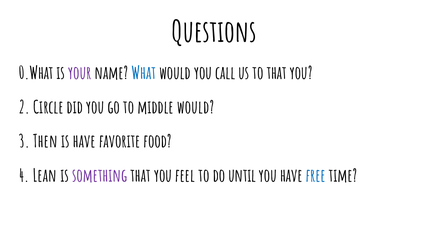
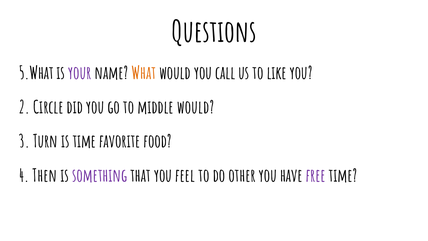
0.What: 0.What -> 5.What
What colour: blue -> orange
to that: that -> like
Then: Then -> Turn
is have: have -> time
Lean: Lean -> Then
until: until -> other
free colour: blue -> purple
